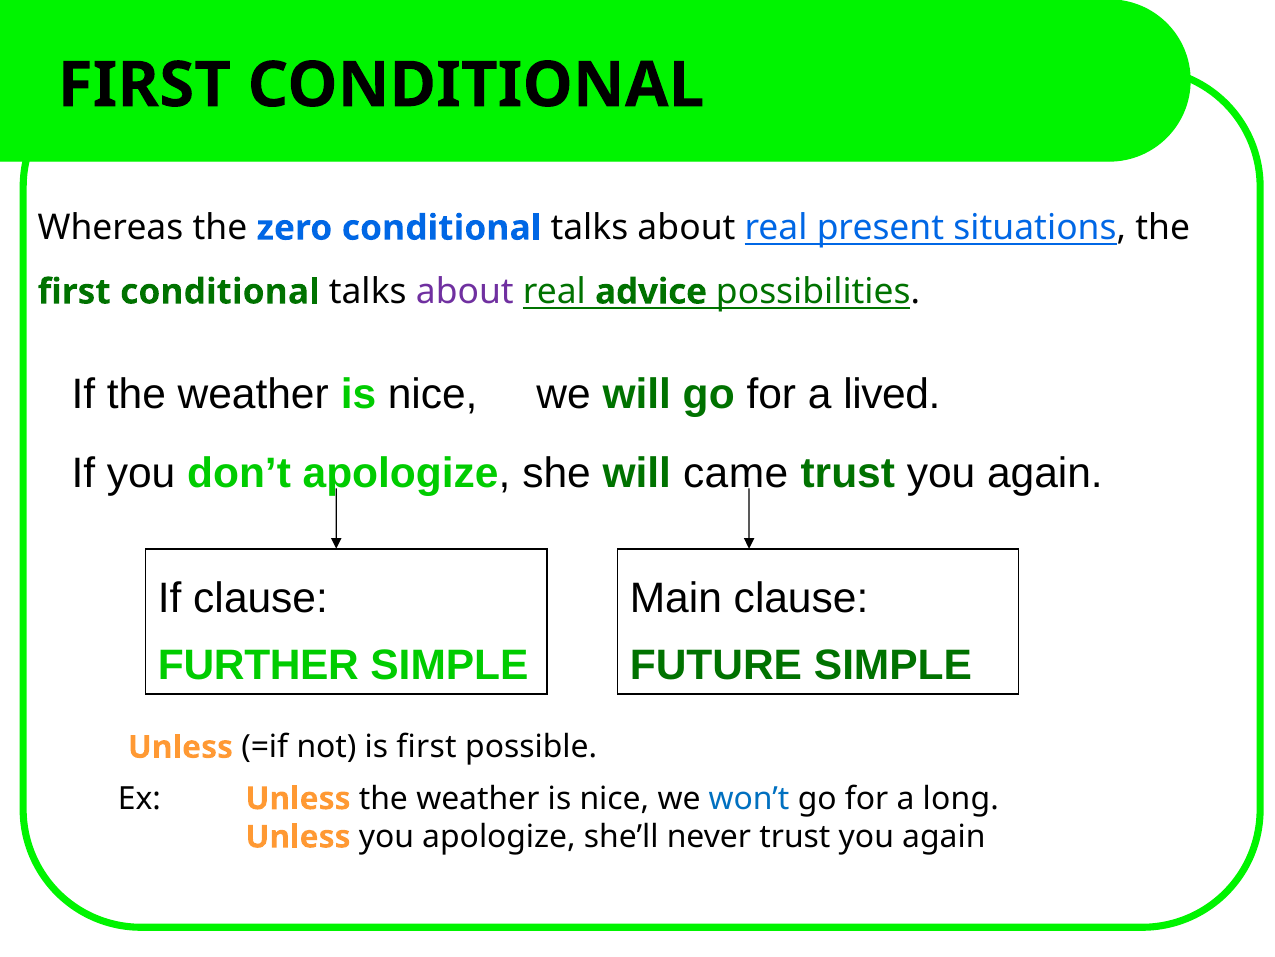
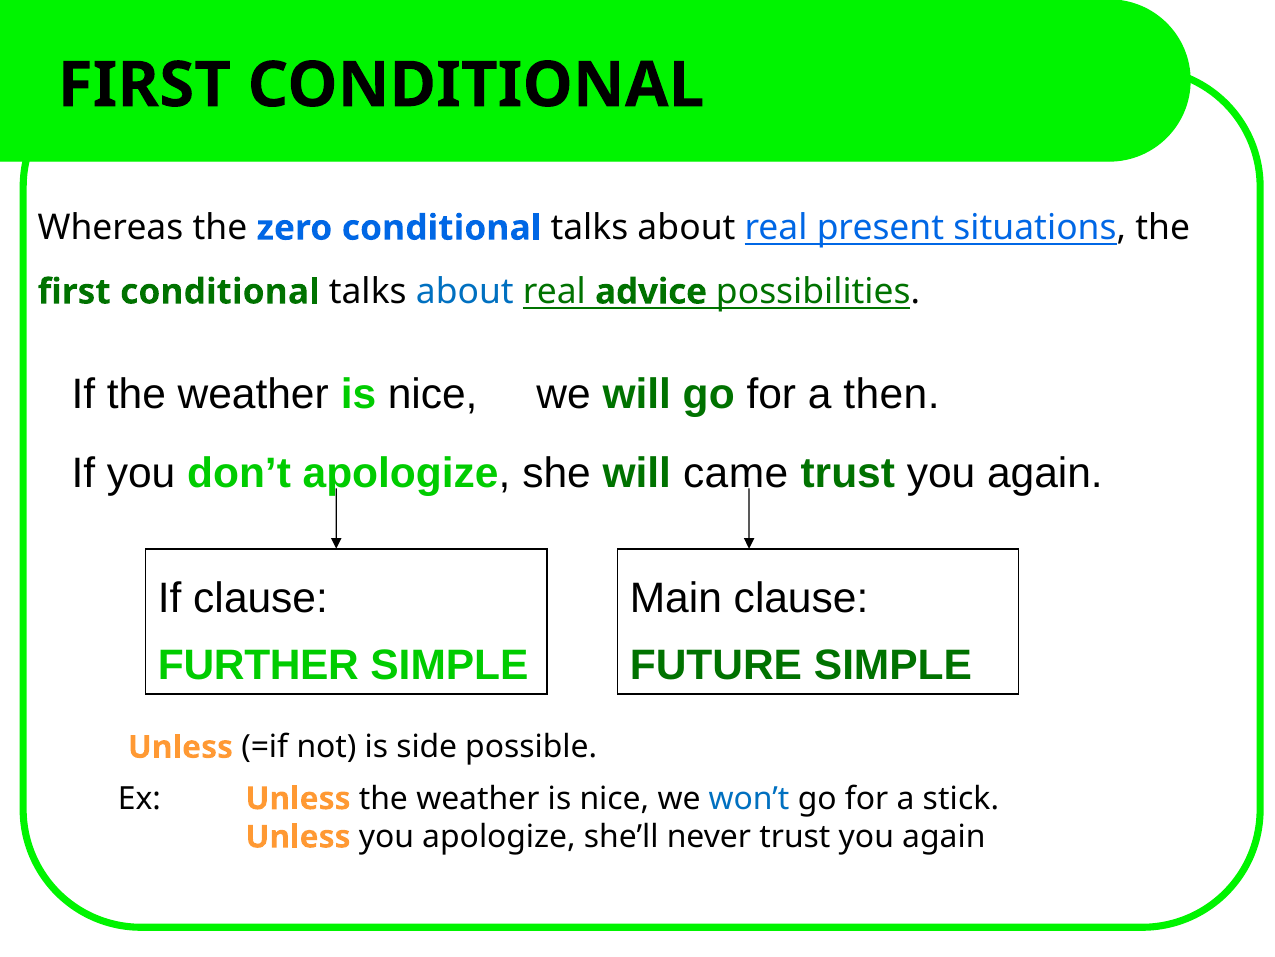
about at (465, 292) colour: purple -> blue
lived: lived -> then
is first: first -> side
long: long -> stick
